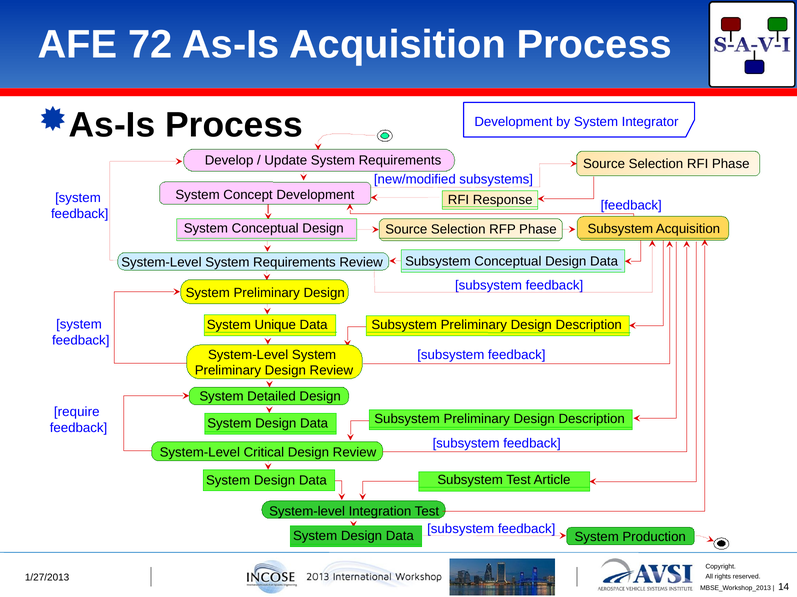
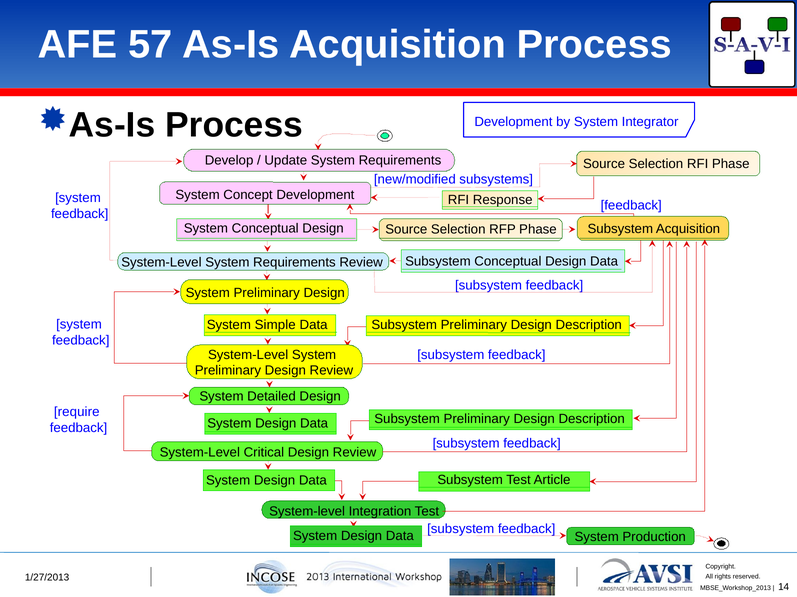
72: 72 -> 57
Unique: Unique -> Simple
